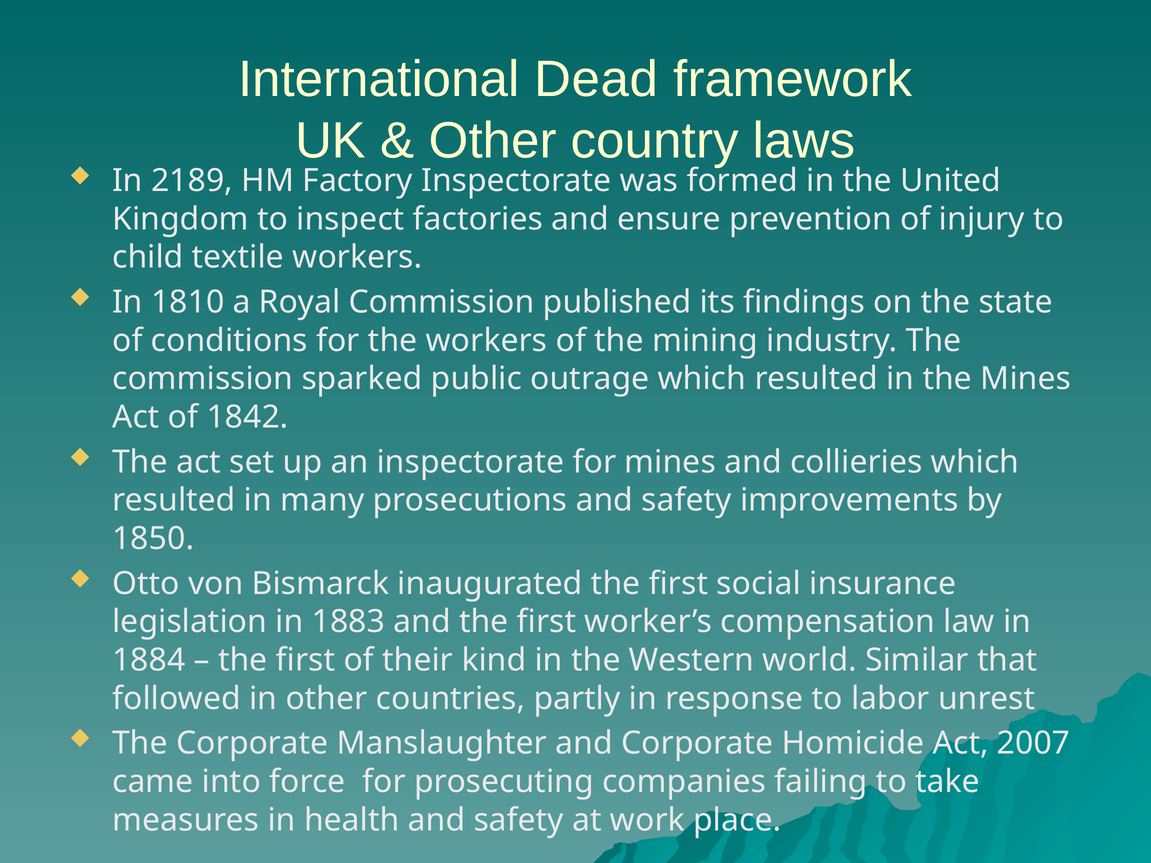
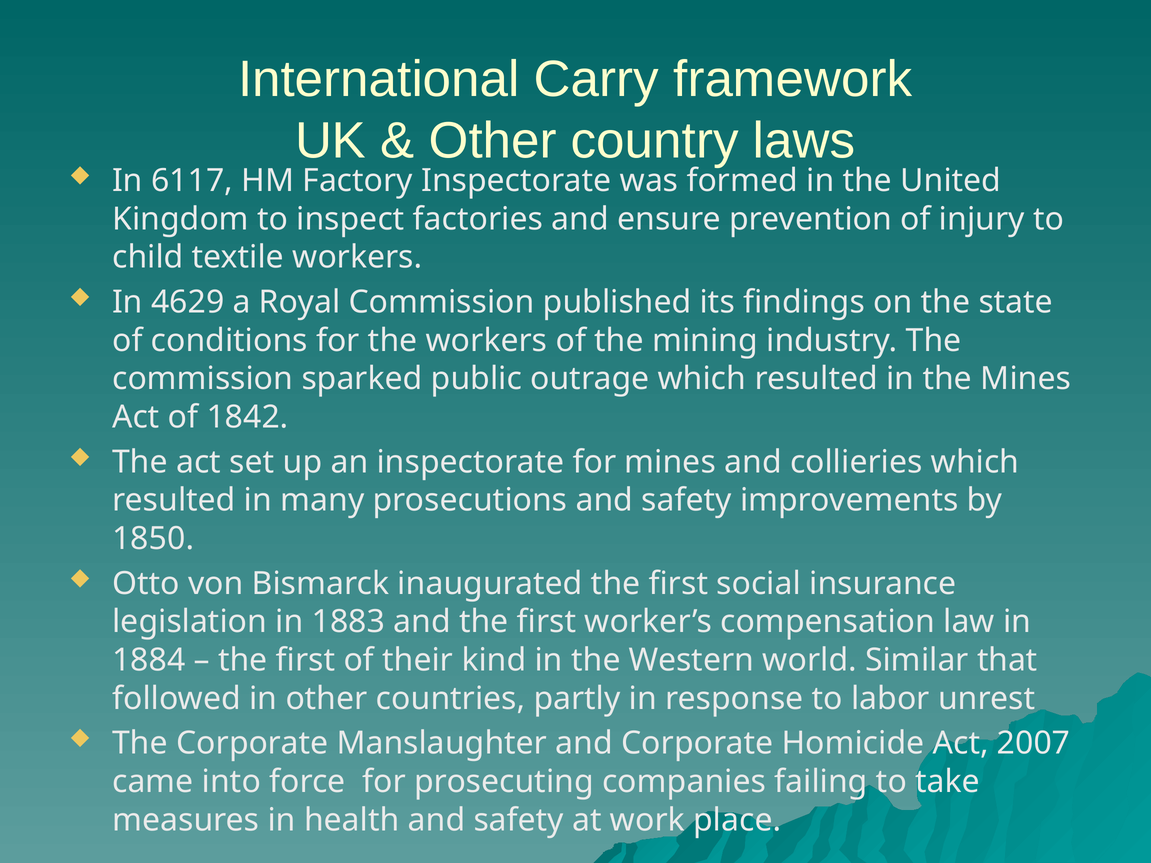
Dead: Dead -> Carry
2189: 2189 -> 6117
1810: 1810 -> 4629
